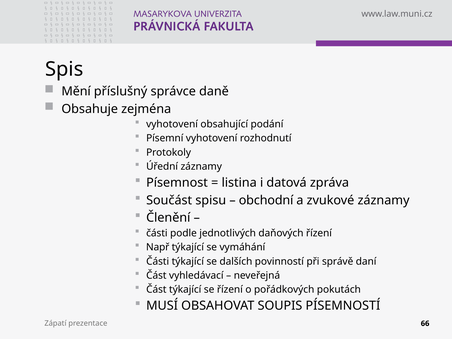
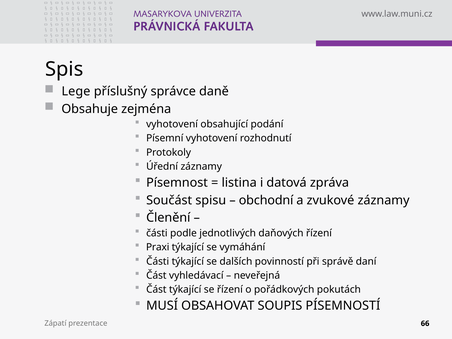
Mění: Mění -> Lege
Např: Např -> Praxi
